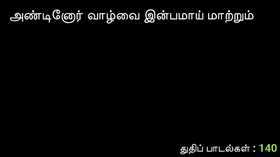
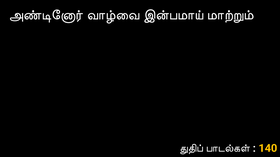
140 colour: light green -> yellow
